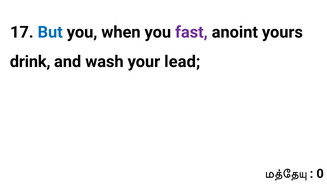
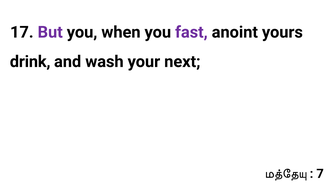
But colour: blue -> purple
lead: lead -> next
0: 0 -> 7
